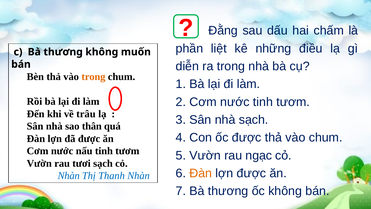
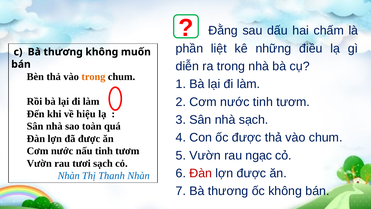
trâu: trâu -> hiệu
thân: thân -> toàn
Đàn at (201, 173) colour: orange -> red
